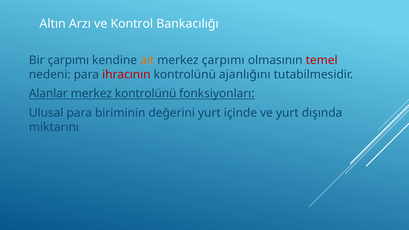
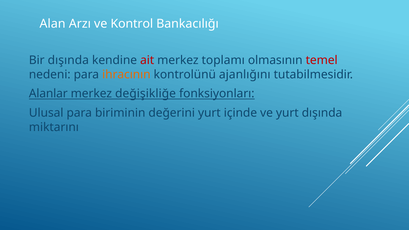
Altın: Altın -> Alan
Bir çarpımı: çarpımı -> dışında
ait colour: orange -> red
merkez çarpımı: çarpımı -> toplamı
ihracının colour: red -> orange
merkez kontrolünü: kontrolünü -> değişikliğe
